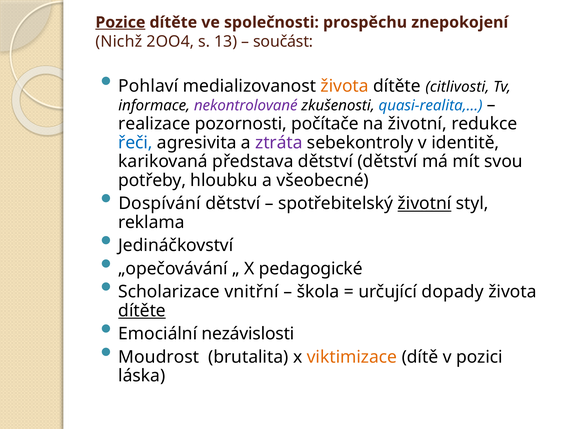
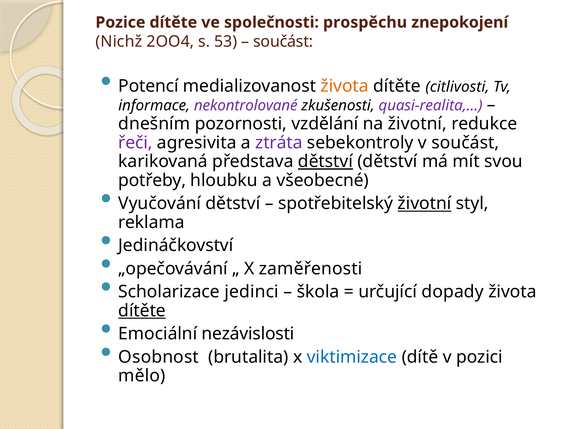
Pozice underline: present -> none
13: 13 -> 53
Pohlaví: Pohlaví -> Potencí
quasi-realita,… colour: blue -> purple
realizace: realizace -> dnešním
počítače: počítače -> vzdělání
řeči colour: blue -> purple
v identitě: identitě -> součást
dětství at (325, 162) underline: none -> present
Dospívání: Dospívání -> Vyučování
pedagogické: pedagogické -> zaměřenosti
vnitřní: vnitřní -> jedinci
Moudrost: Moudrost -> Osobnost
viktimizace colour: orange -> blue
láska: láska -> mělo
